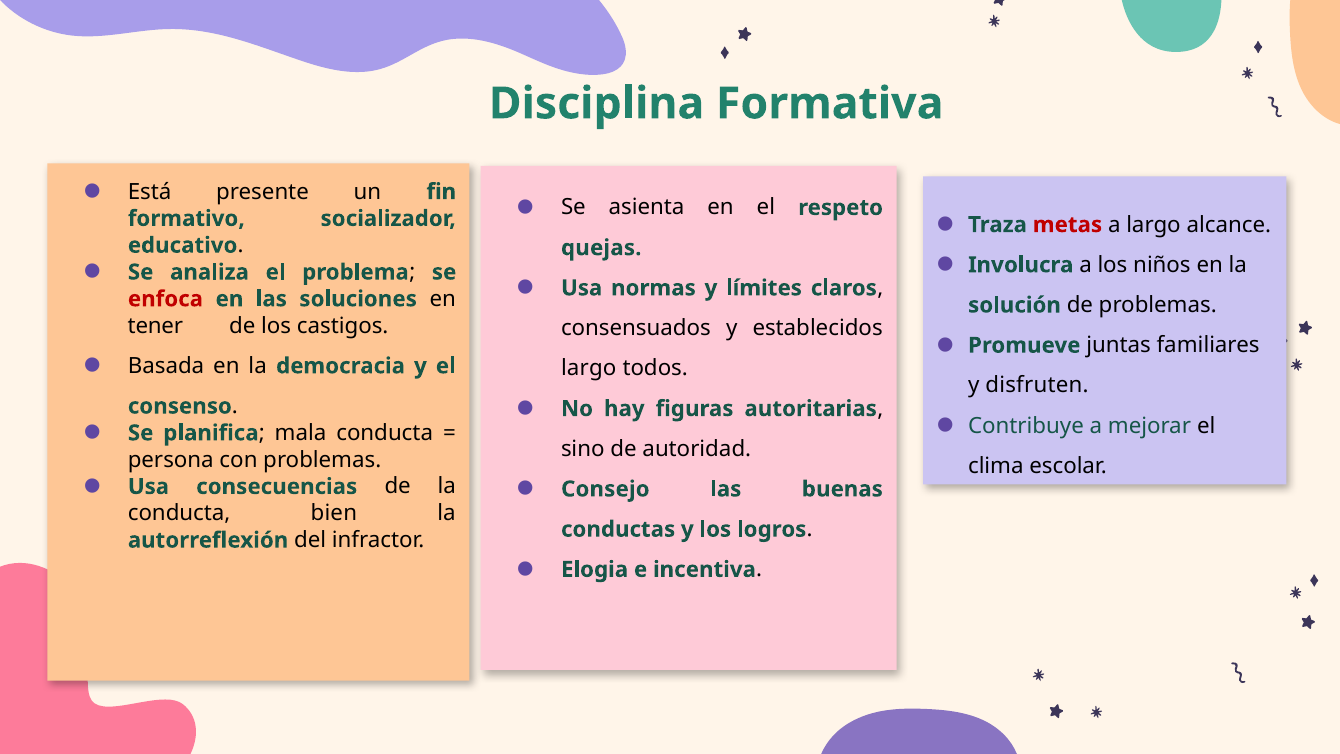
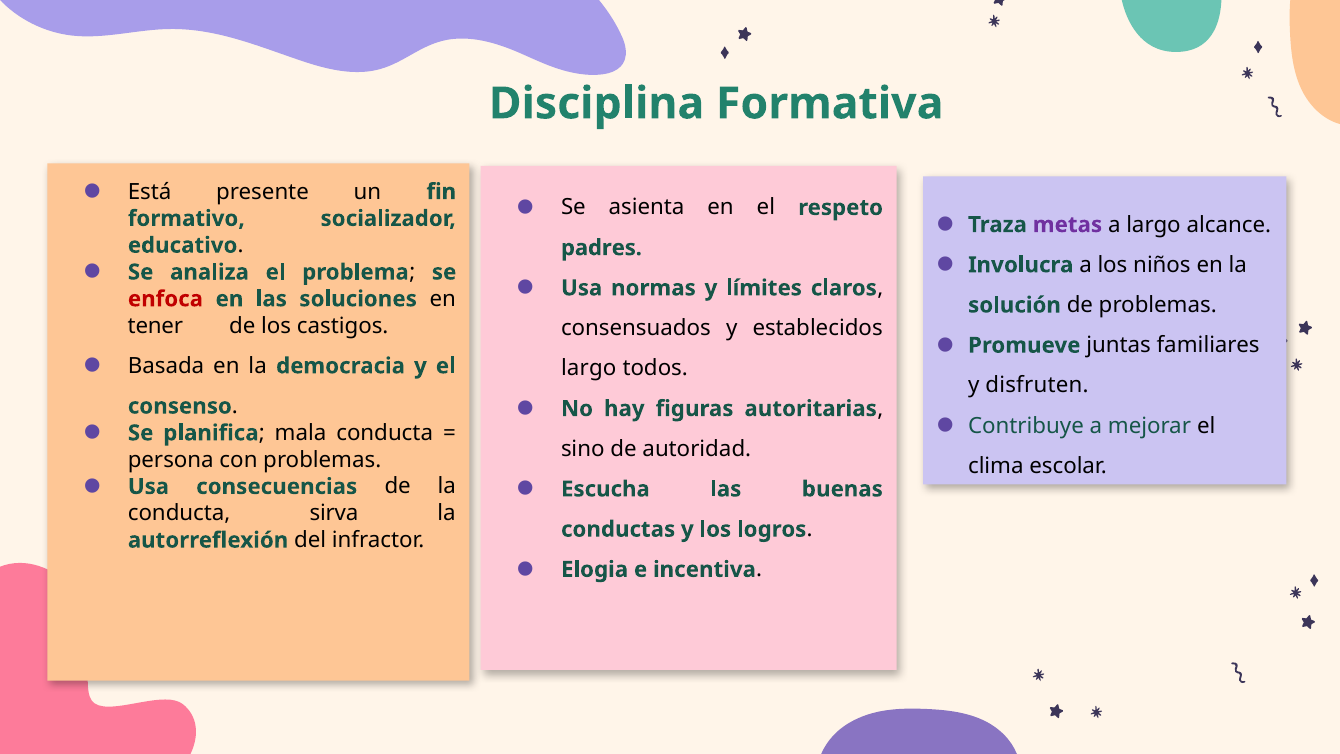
metas colour: red -> purple
quejas: quejas -> padres
Consejo: Consejo -> Escucha
bien: bien -> sirva
